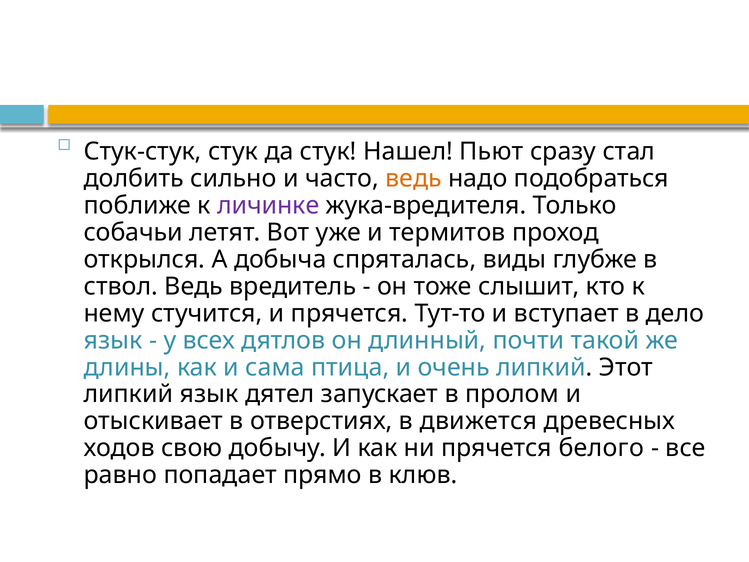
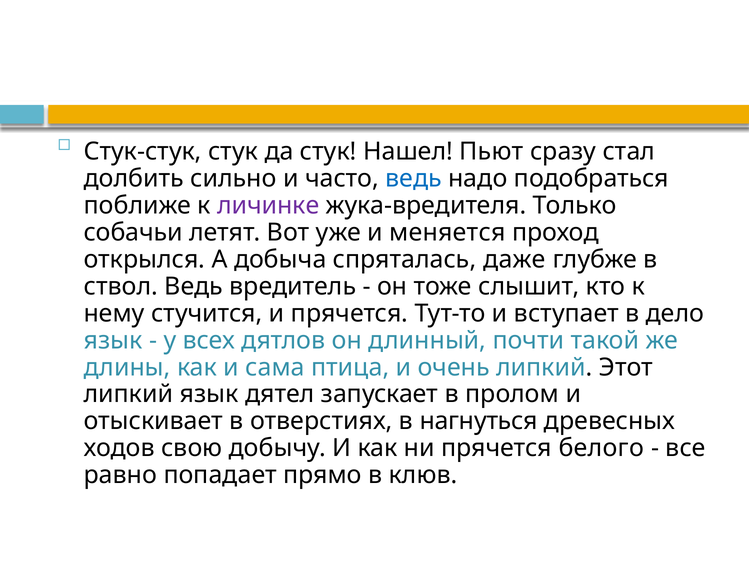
ведь at (414, 178) colour: orange -> blue
термитов: термитов -> меняется
виды: виды -> даже
движется: движется -> нагнуться
